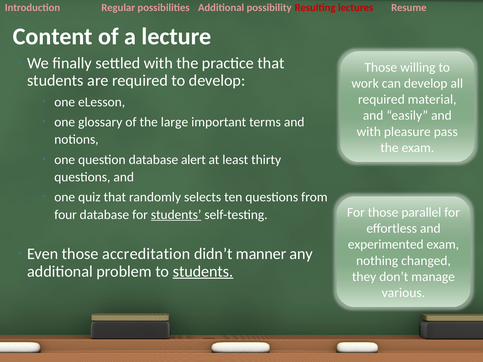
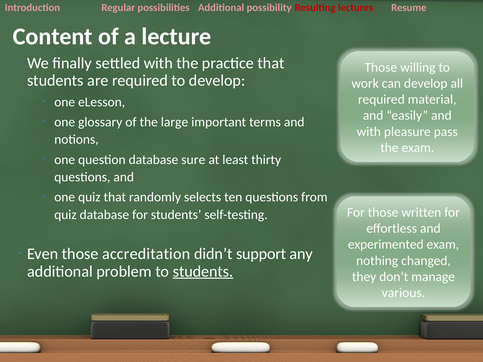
alert: alert -> sure
parallel: parallel -> written
four at (66, 215): four -> quiz
students at (176, 215) underline: present -> none
manner: manner -> support
